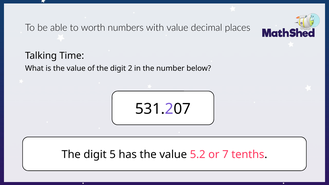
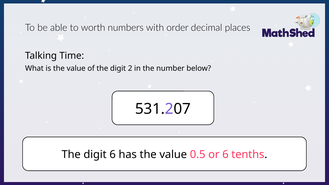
with value: value -> order
digit 5: 5 -> 6
5.2: 5.2 -> 0.5
or 7: 7 -> 6
